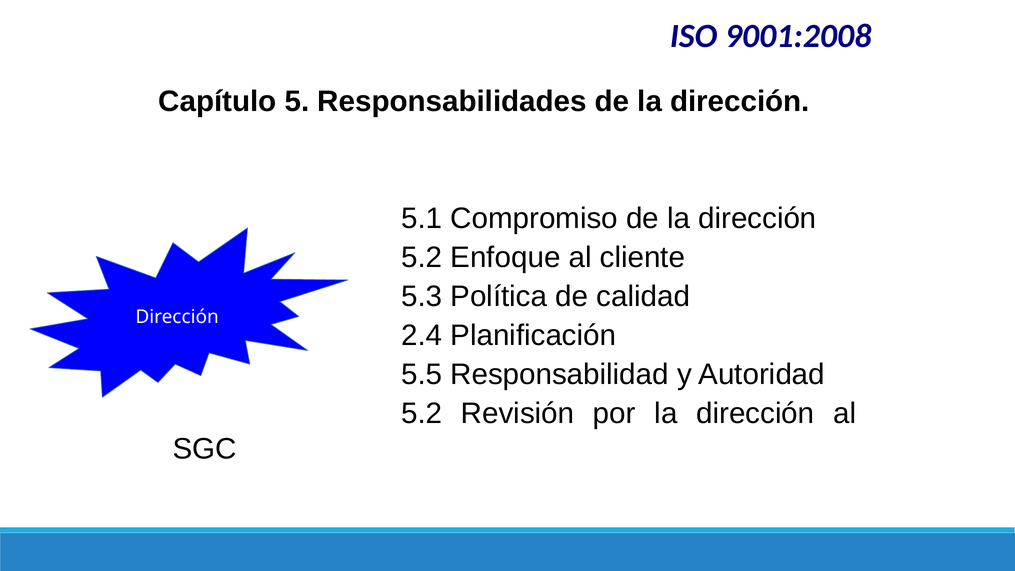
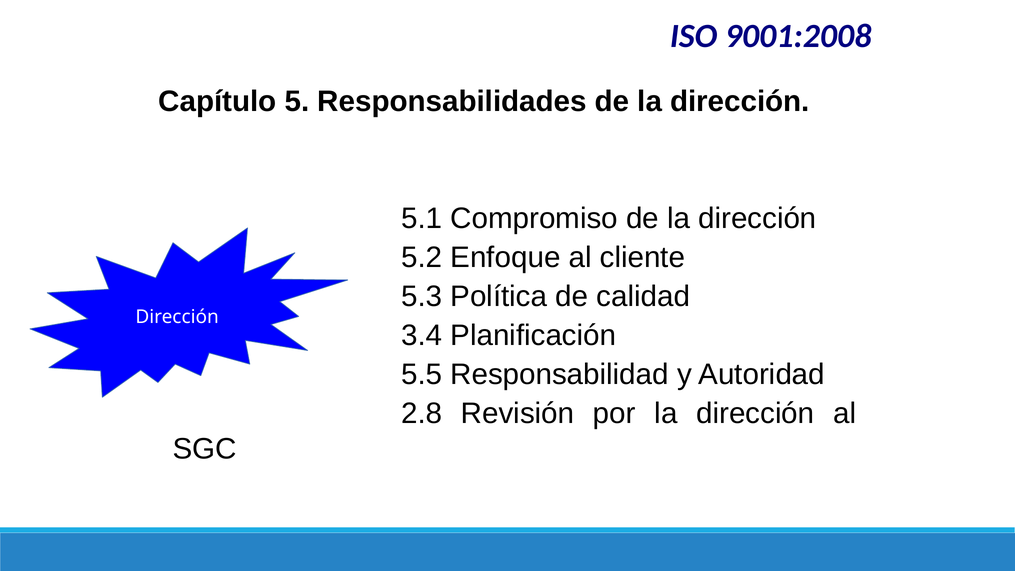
2.4: 2.4 -> 3.4
5.2 at (422, 413): 5.2 -> 2.8
